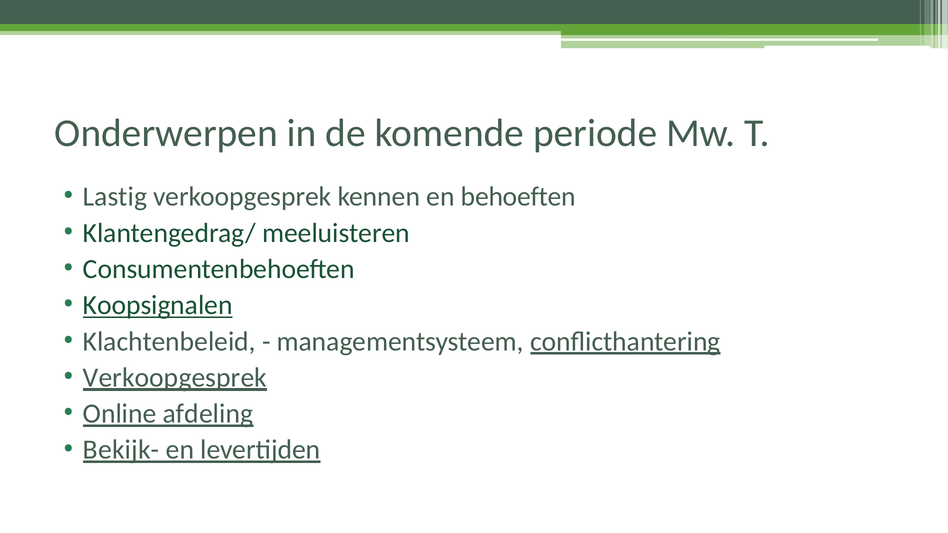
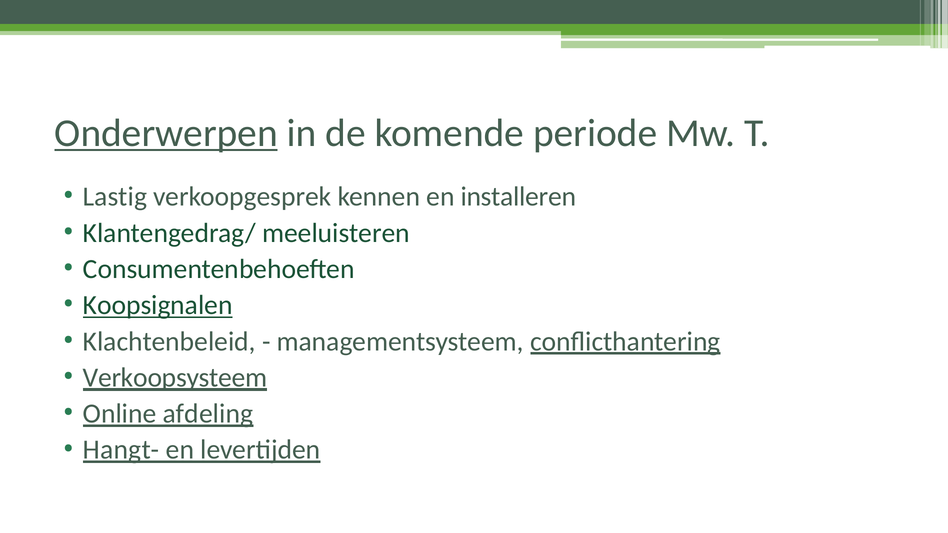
Onderwerpen underline: none -> present
behoeften: behoeften -> installeren
Verkoopgesprek at (175, 378): Verkoopgesprek -> Verkoopsysteem
Bekijk-: Bekijk- -> Hangt-
